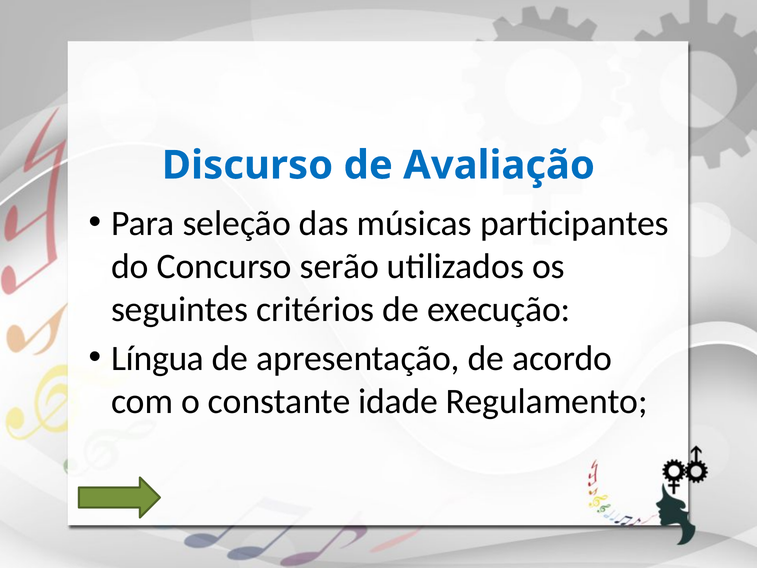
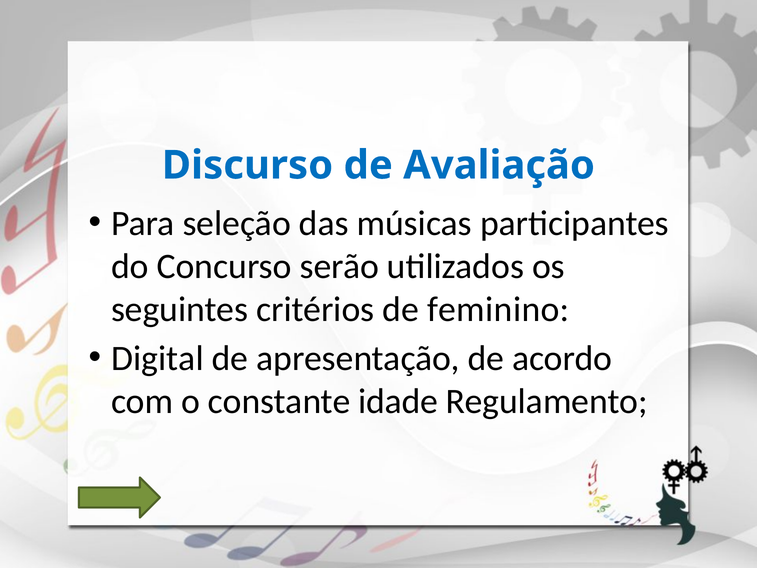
execução: execução -> feminino
Língua: Língua -> Digital
